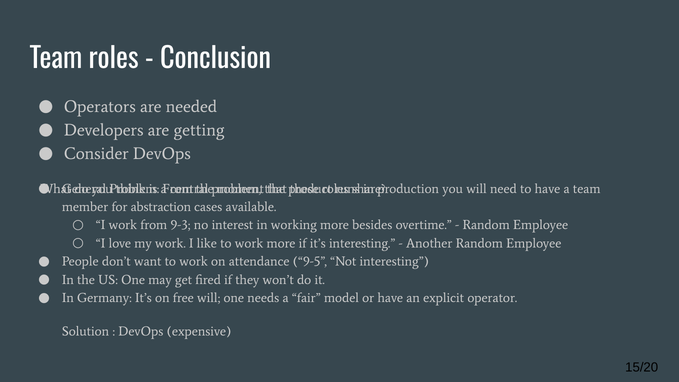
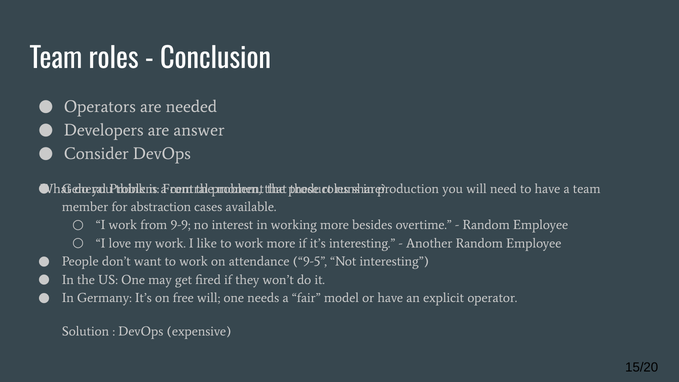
getting: getting -> answer
9-3: 9-3 -> 9-9
